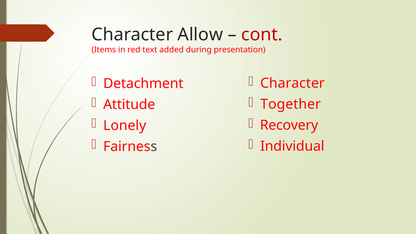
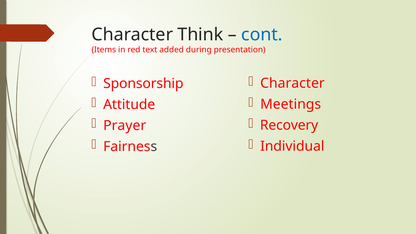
Allow: Allow -> Think
cont colour: red -> blue
Detachment: Detachment -> Sponsorship
Together: Together -> Meetings
Lonely: Lonely -> Prayer
